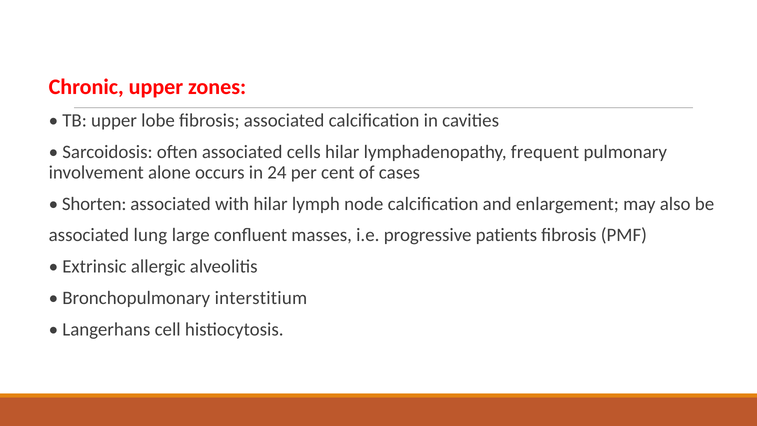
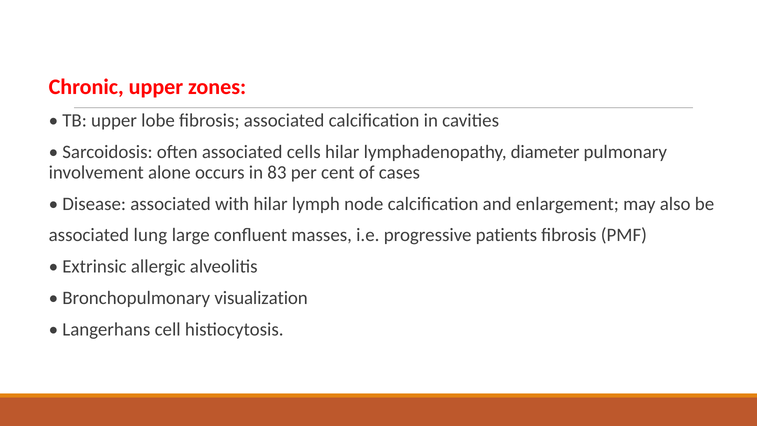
frequent: frequent -> diameter
24: 24 -> 83
Shorten: Shorten -> Disease
interstitium: interstitium -> visualization
